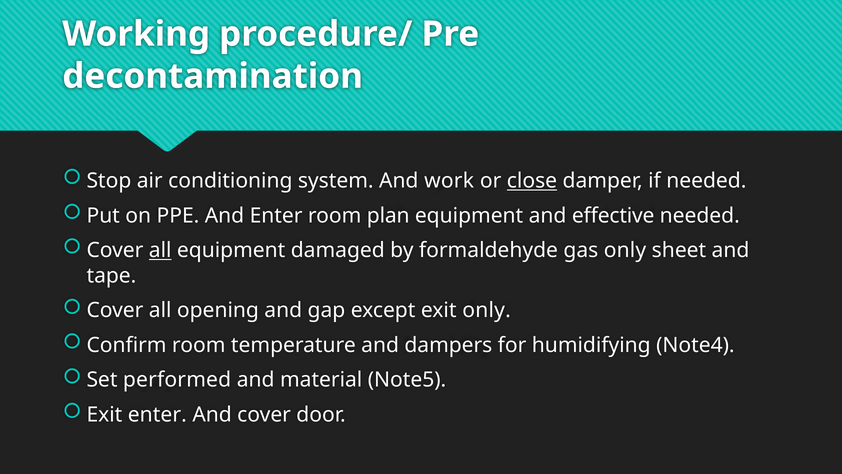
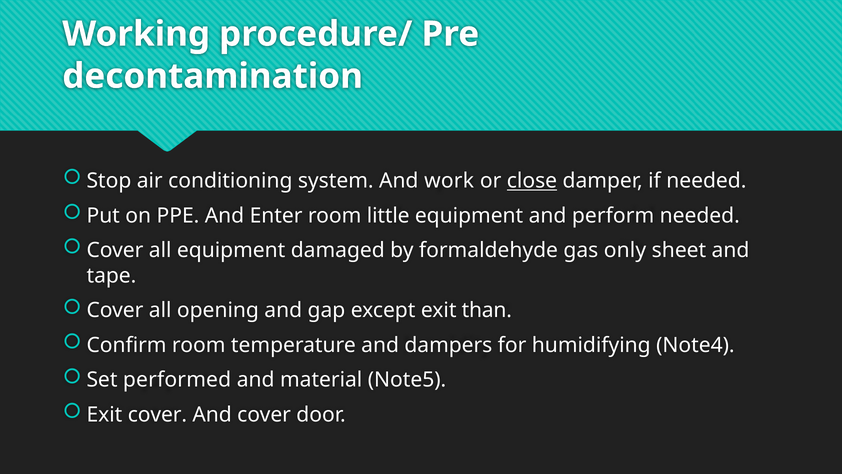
plan: plan -> little
effective: effective -> perform
all at (160, 250) underline: present -> none
exit only: only -> than
Exit enter: enter -> cover
